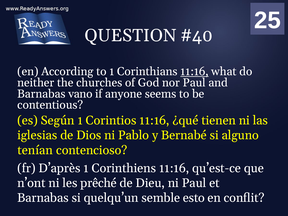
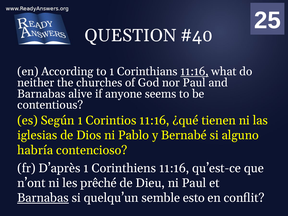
vano: vano -> alive
tenían: tenían -> habría
Barnabas at (43, 198) underline: none -> present
